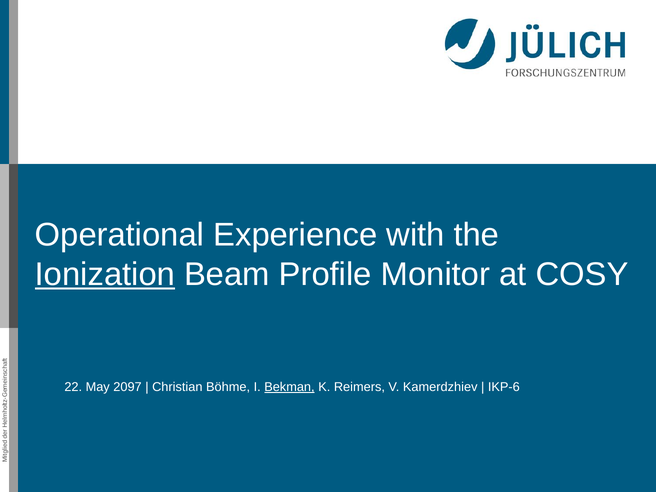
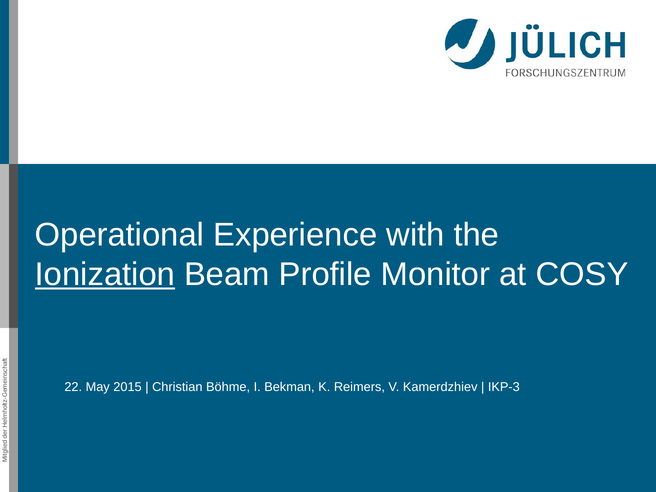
2097: 2097 -> 2015
Bekman underline: present -> none
IKP-6: IKP-6 -> IKP-3
